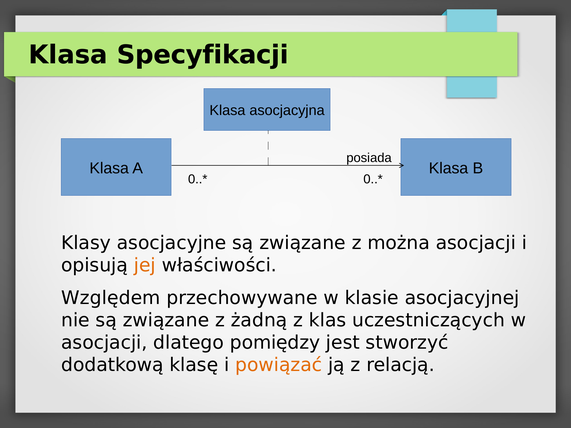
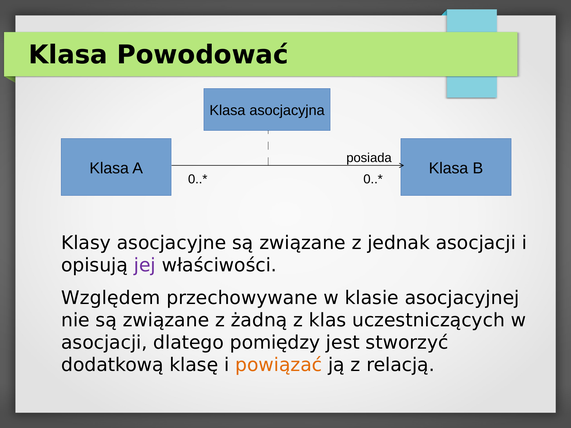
Specyfikacji: Specyfikacji -> Powodować
można: można -> jednak
jej colour: orange -> purple
